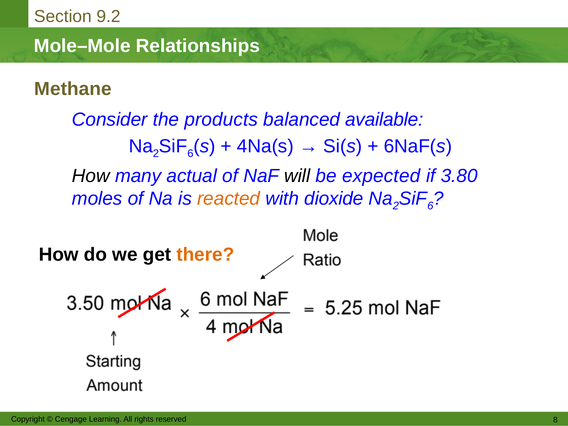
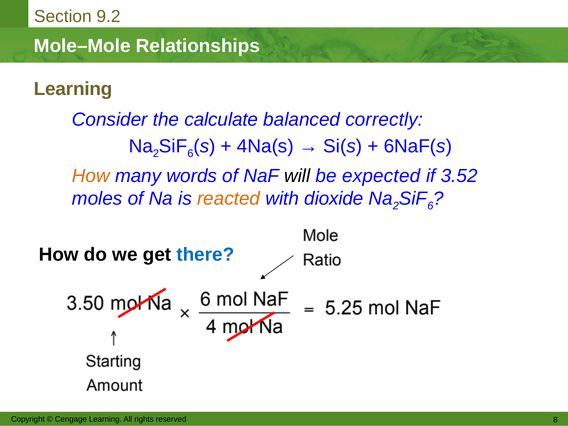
Methane at (73, 89): Methane -> Learning
products: products -> calculate
available: available -> correctly
How at (91, 176) colour: black -> orange
actual: actual -> words
3.80: 3.80 -> 3.52
there colour: orange -> blue
